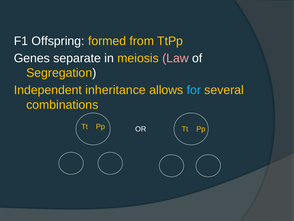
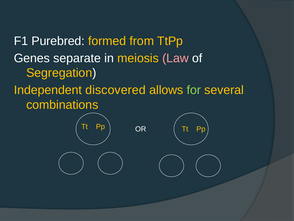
Offspring: Offspring -> Purebred
inheritance: inheritance -> discovered
for colour: light blue -> light green
